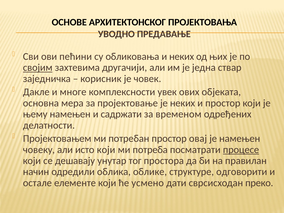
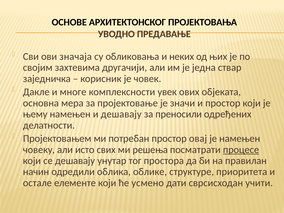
пећини: пећини -> значаја
својим underline: present -> none
је неких: неких -> значи
и садржати: садржати -> дешавају
временом: временом -> преносили
исто који: који -> свих
потреба: потреба -> решења
одговорити: одговорити -> приоритета
преко: преко -> учити
